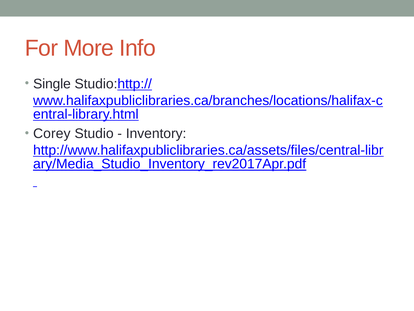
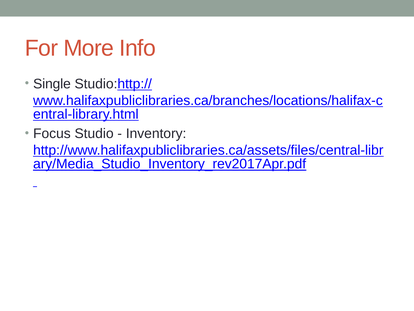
Corey: Corey -> Focus
